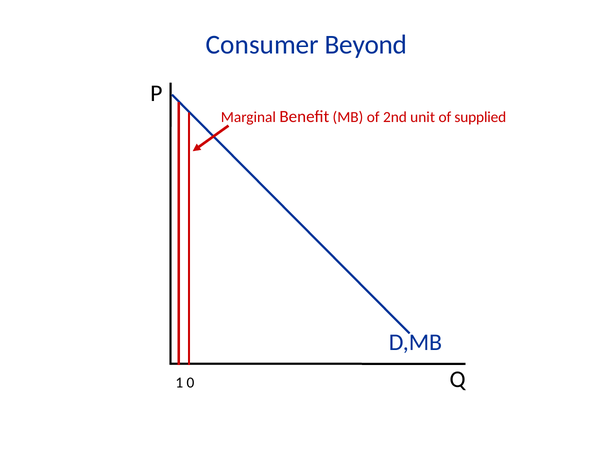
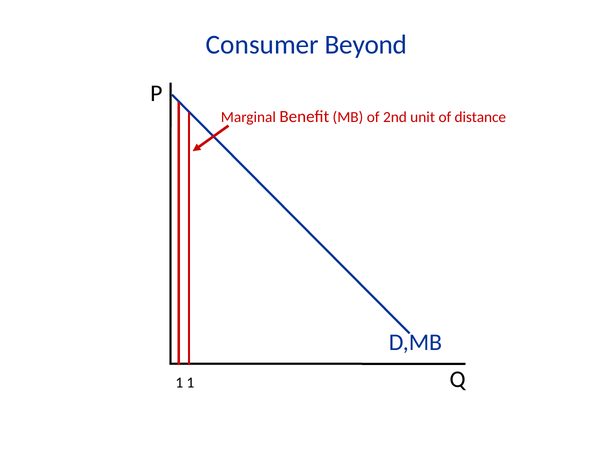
supplied: supplied -> distance
1 0: 0 -> 1
